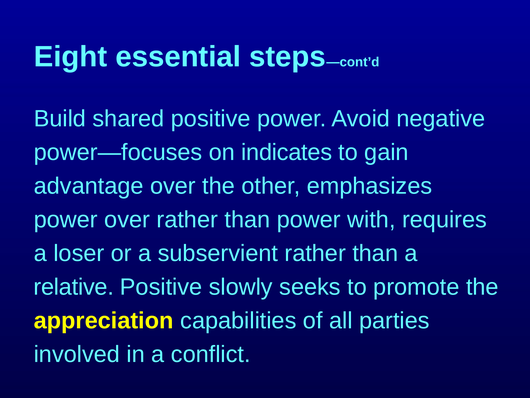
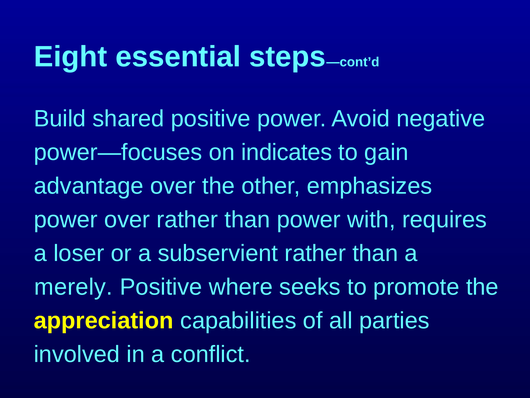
relative: relative -> merely
slowly: slowly -> where
